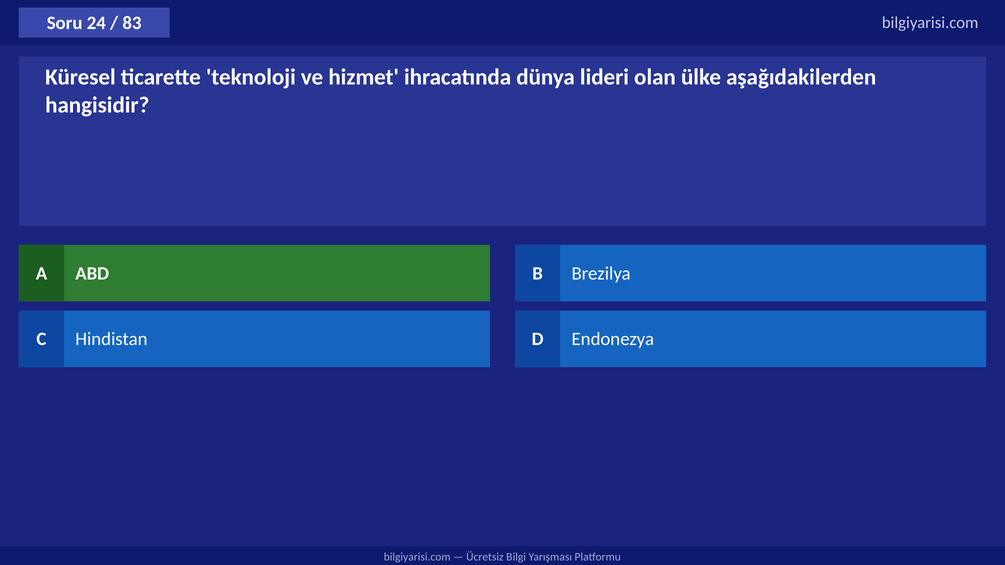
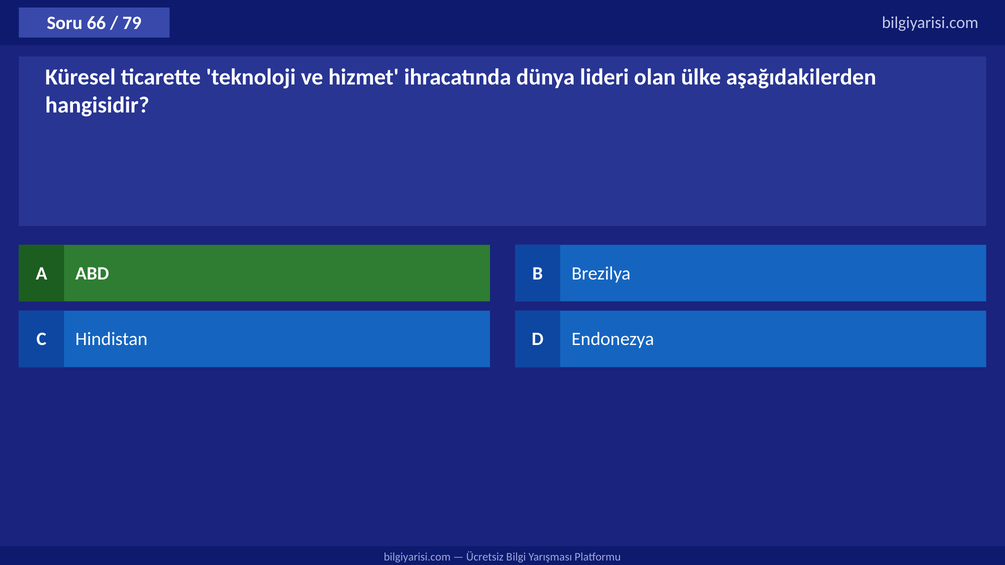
24: 24 -> 66
83: 83 -> 79
